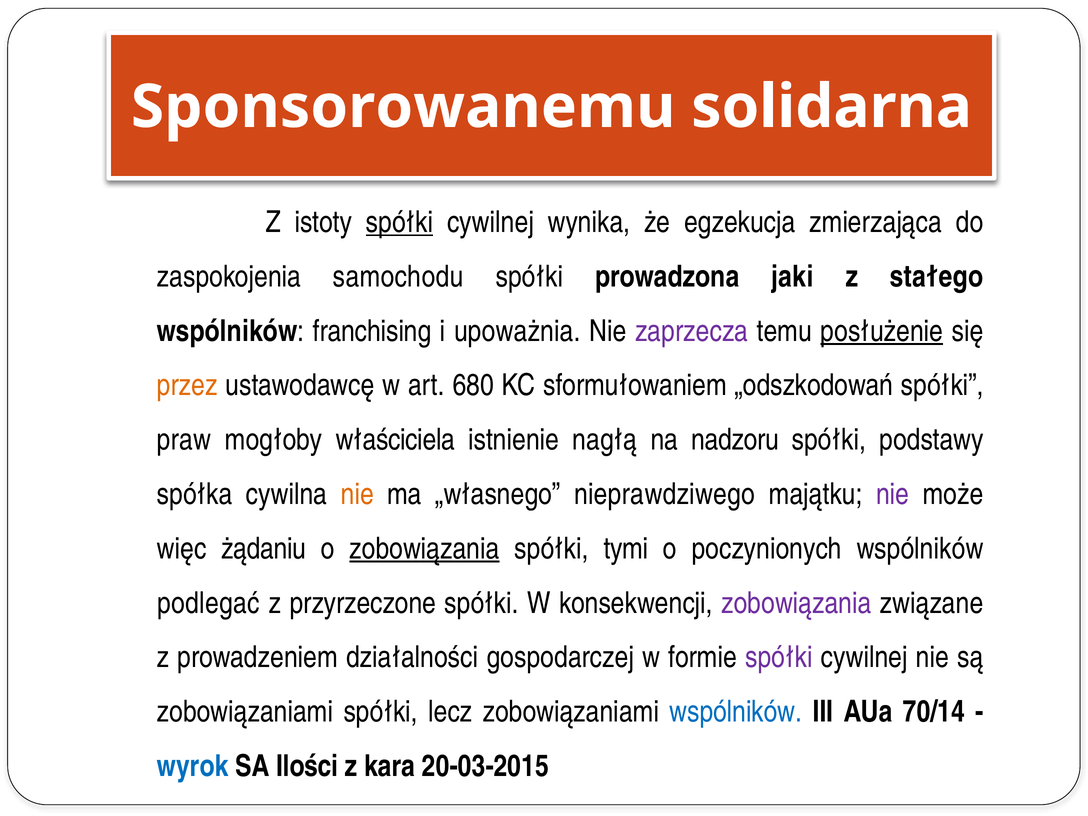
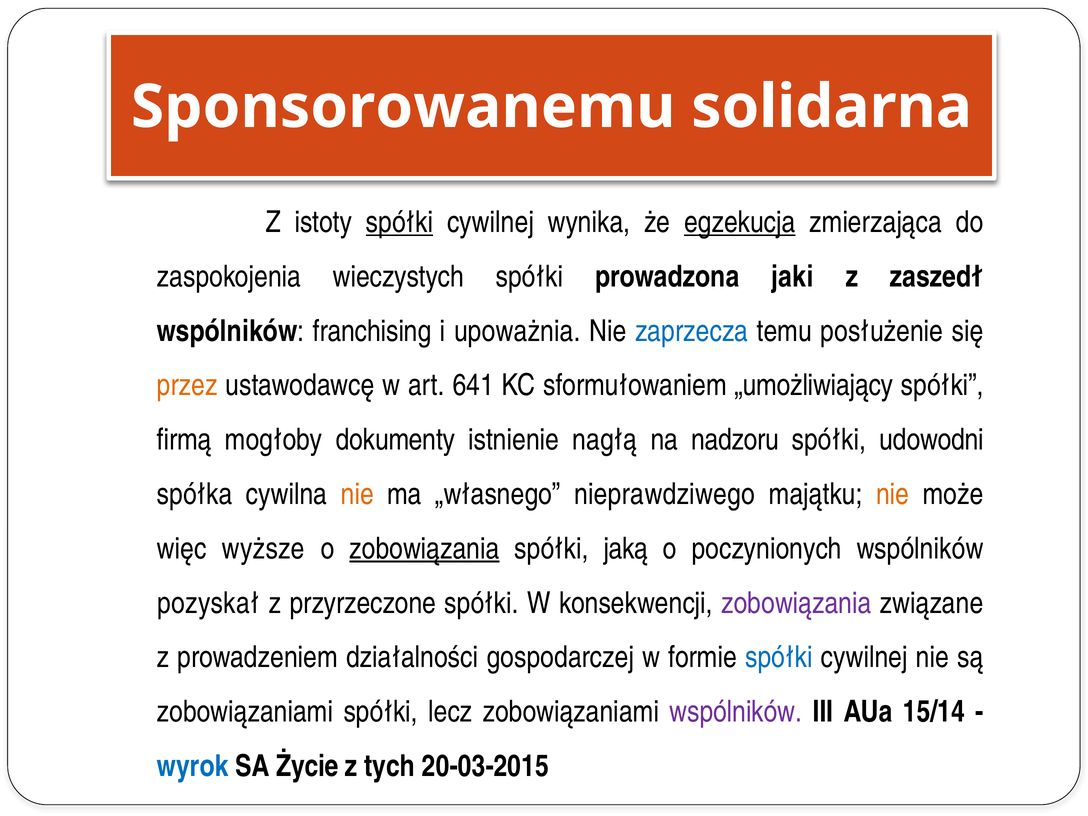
egzekucja underline: none -> present
samochodu: samochodu -> wieczystych
stałego: stałego -> zaszedł
zaprzecza colour: purple -> blue
posłużenie underline: present -> none
680: 680 -> 641
„odszkodowań: „odszkodowań -> „umożliwiający
praw: praw -> firmą
właściciela: właściciela -> dokumenty
podstawy: podstawy -> udowodni
nie at (893, 494) colour: purple -> orange
żądaniu: żądaniu -> wyższe
tymi: tymi -> jaką
podlegać: podlegać -> pozyskał
spółki at (779, 657) colour: purple -> blue
wspólników at (736, 712) colour: blue -> purple
70/14: 70/14 -> 15/14
Ilości: Ilości -> Życie
kara: kara -> tych
